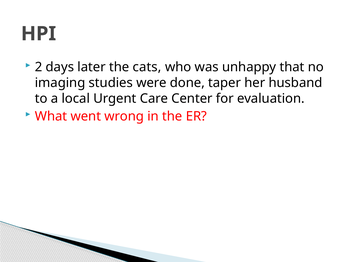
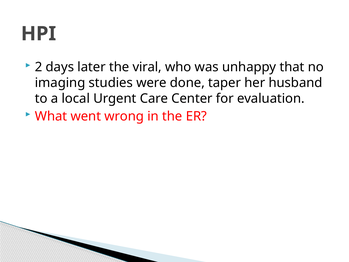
cats: cats -> viral
